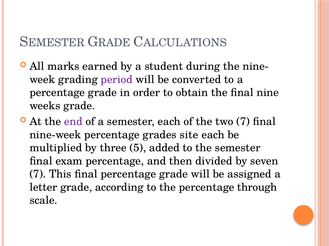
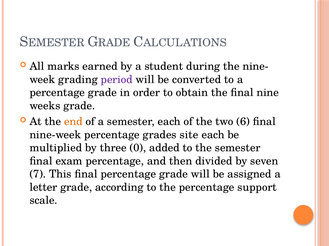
end colour: purple -> orange
two 7: 7 -> 6
5: 5 -> 0
through: through -> support
